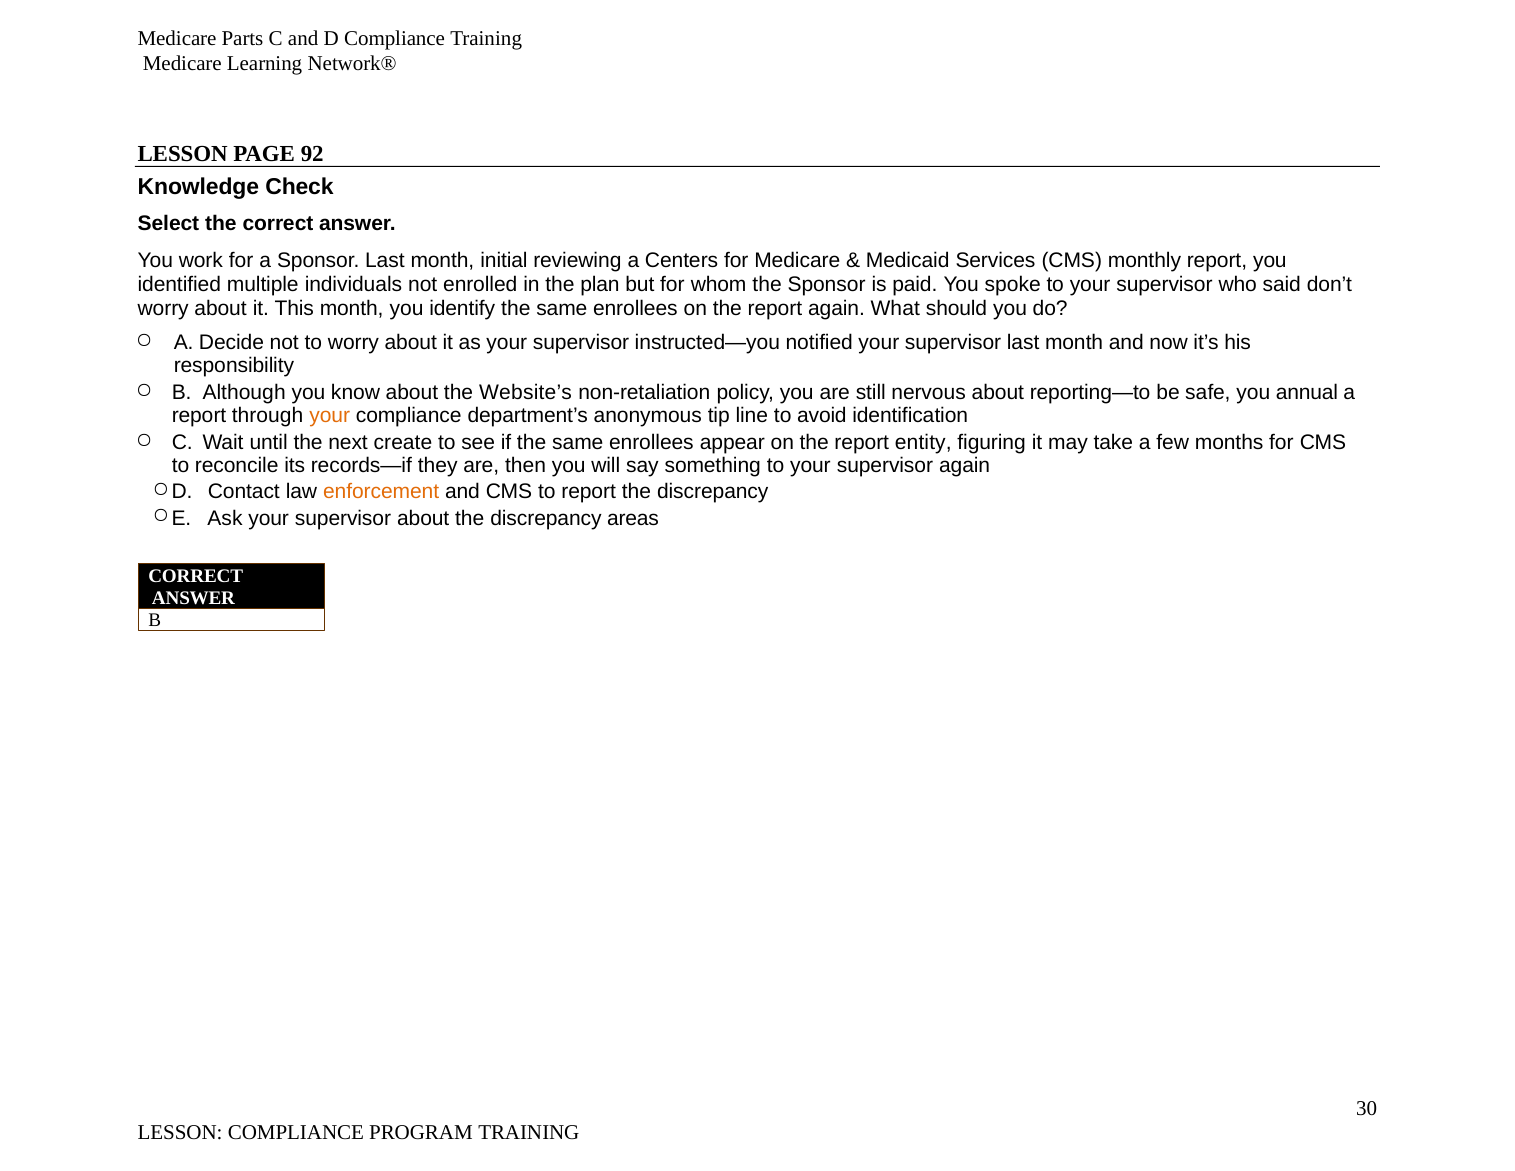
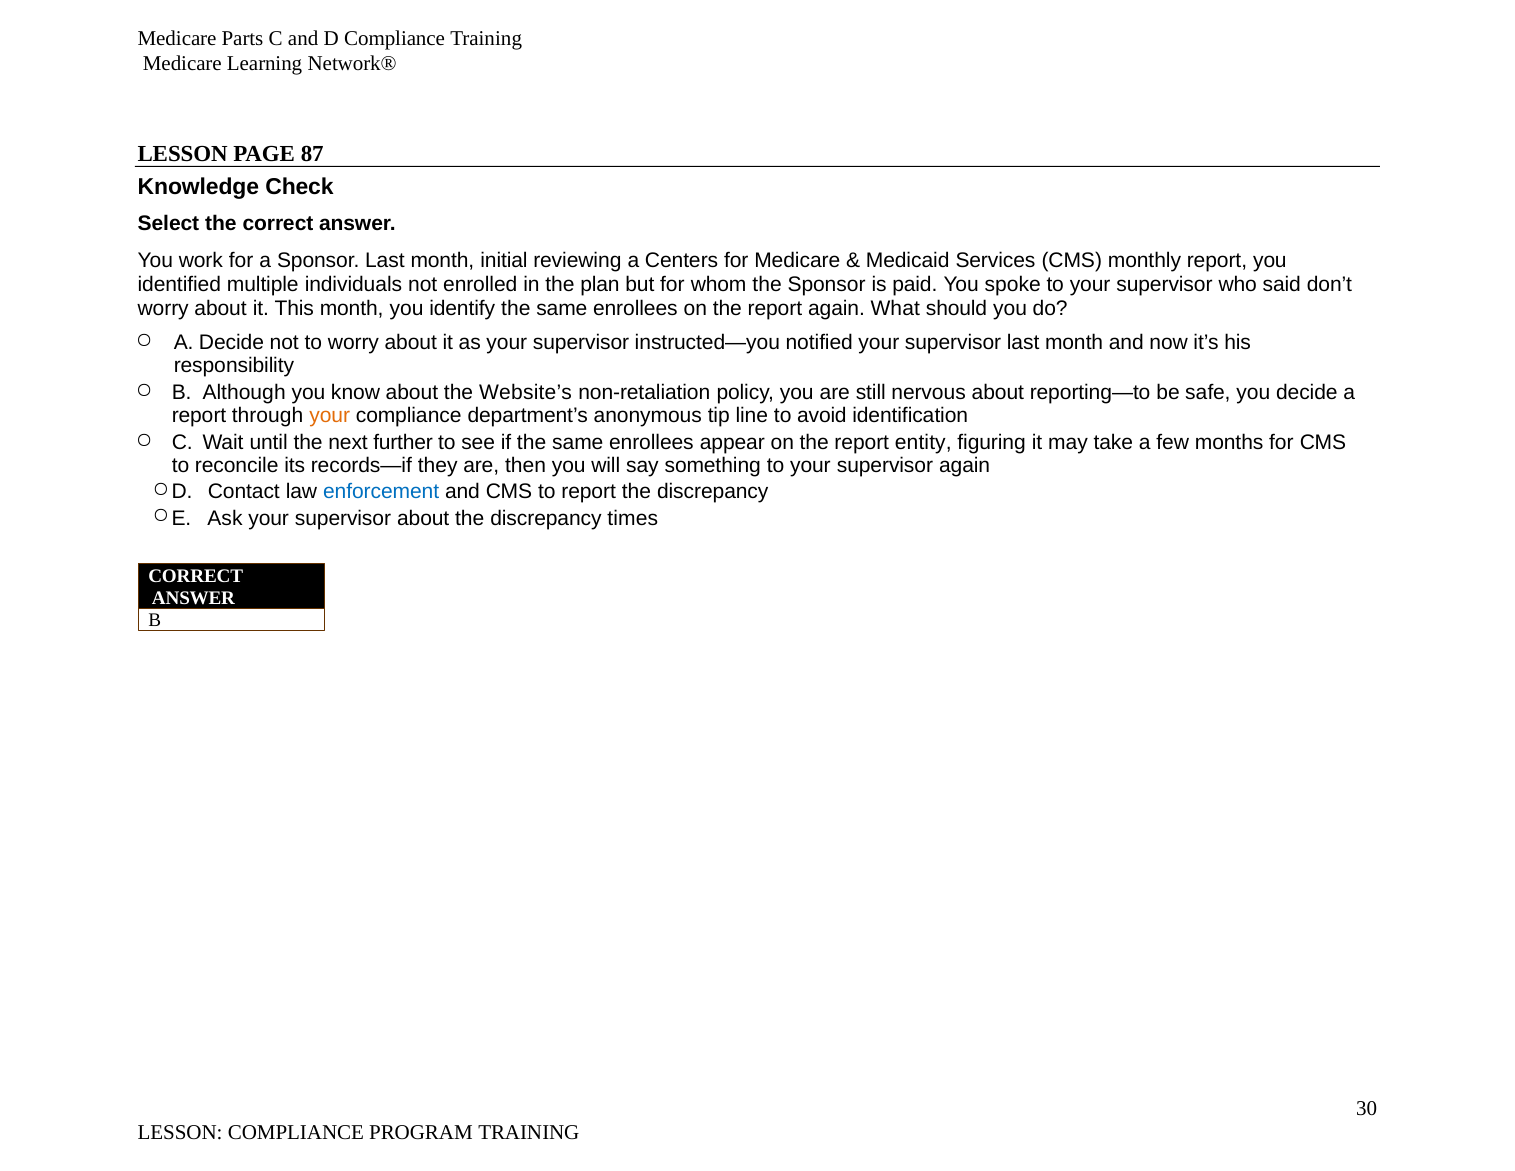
92: 92 -> 87
you annual: annual -> decide
create: create -> further
enforcement colour: orange -> blue
areas: areas -> times
